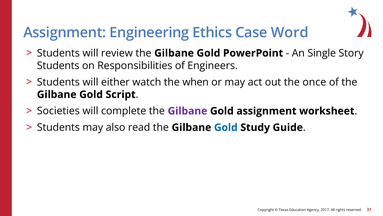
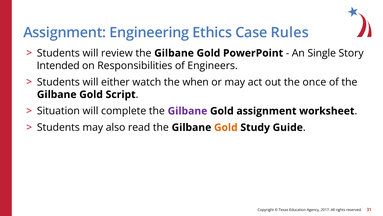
Word: Word -> Rules
Students at (58, 65): Students -> Intended
Societies: Societies -> Situation
Gold at (226, 127) colour: blue -> orange
